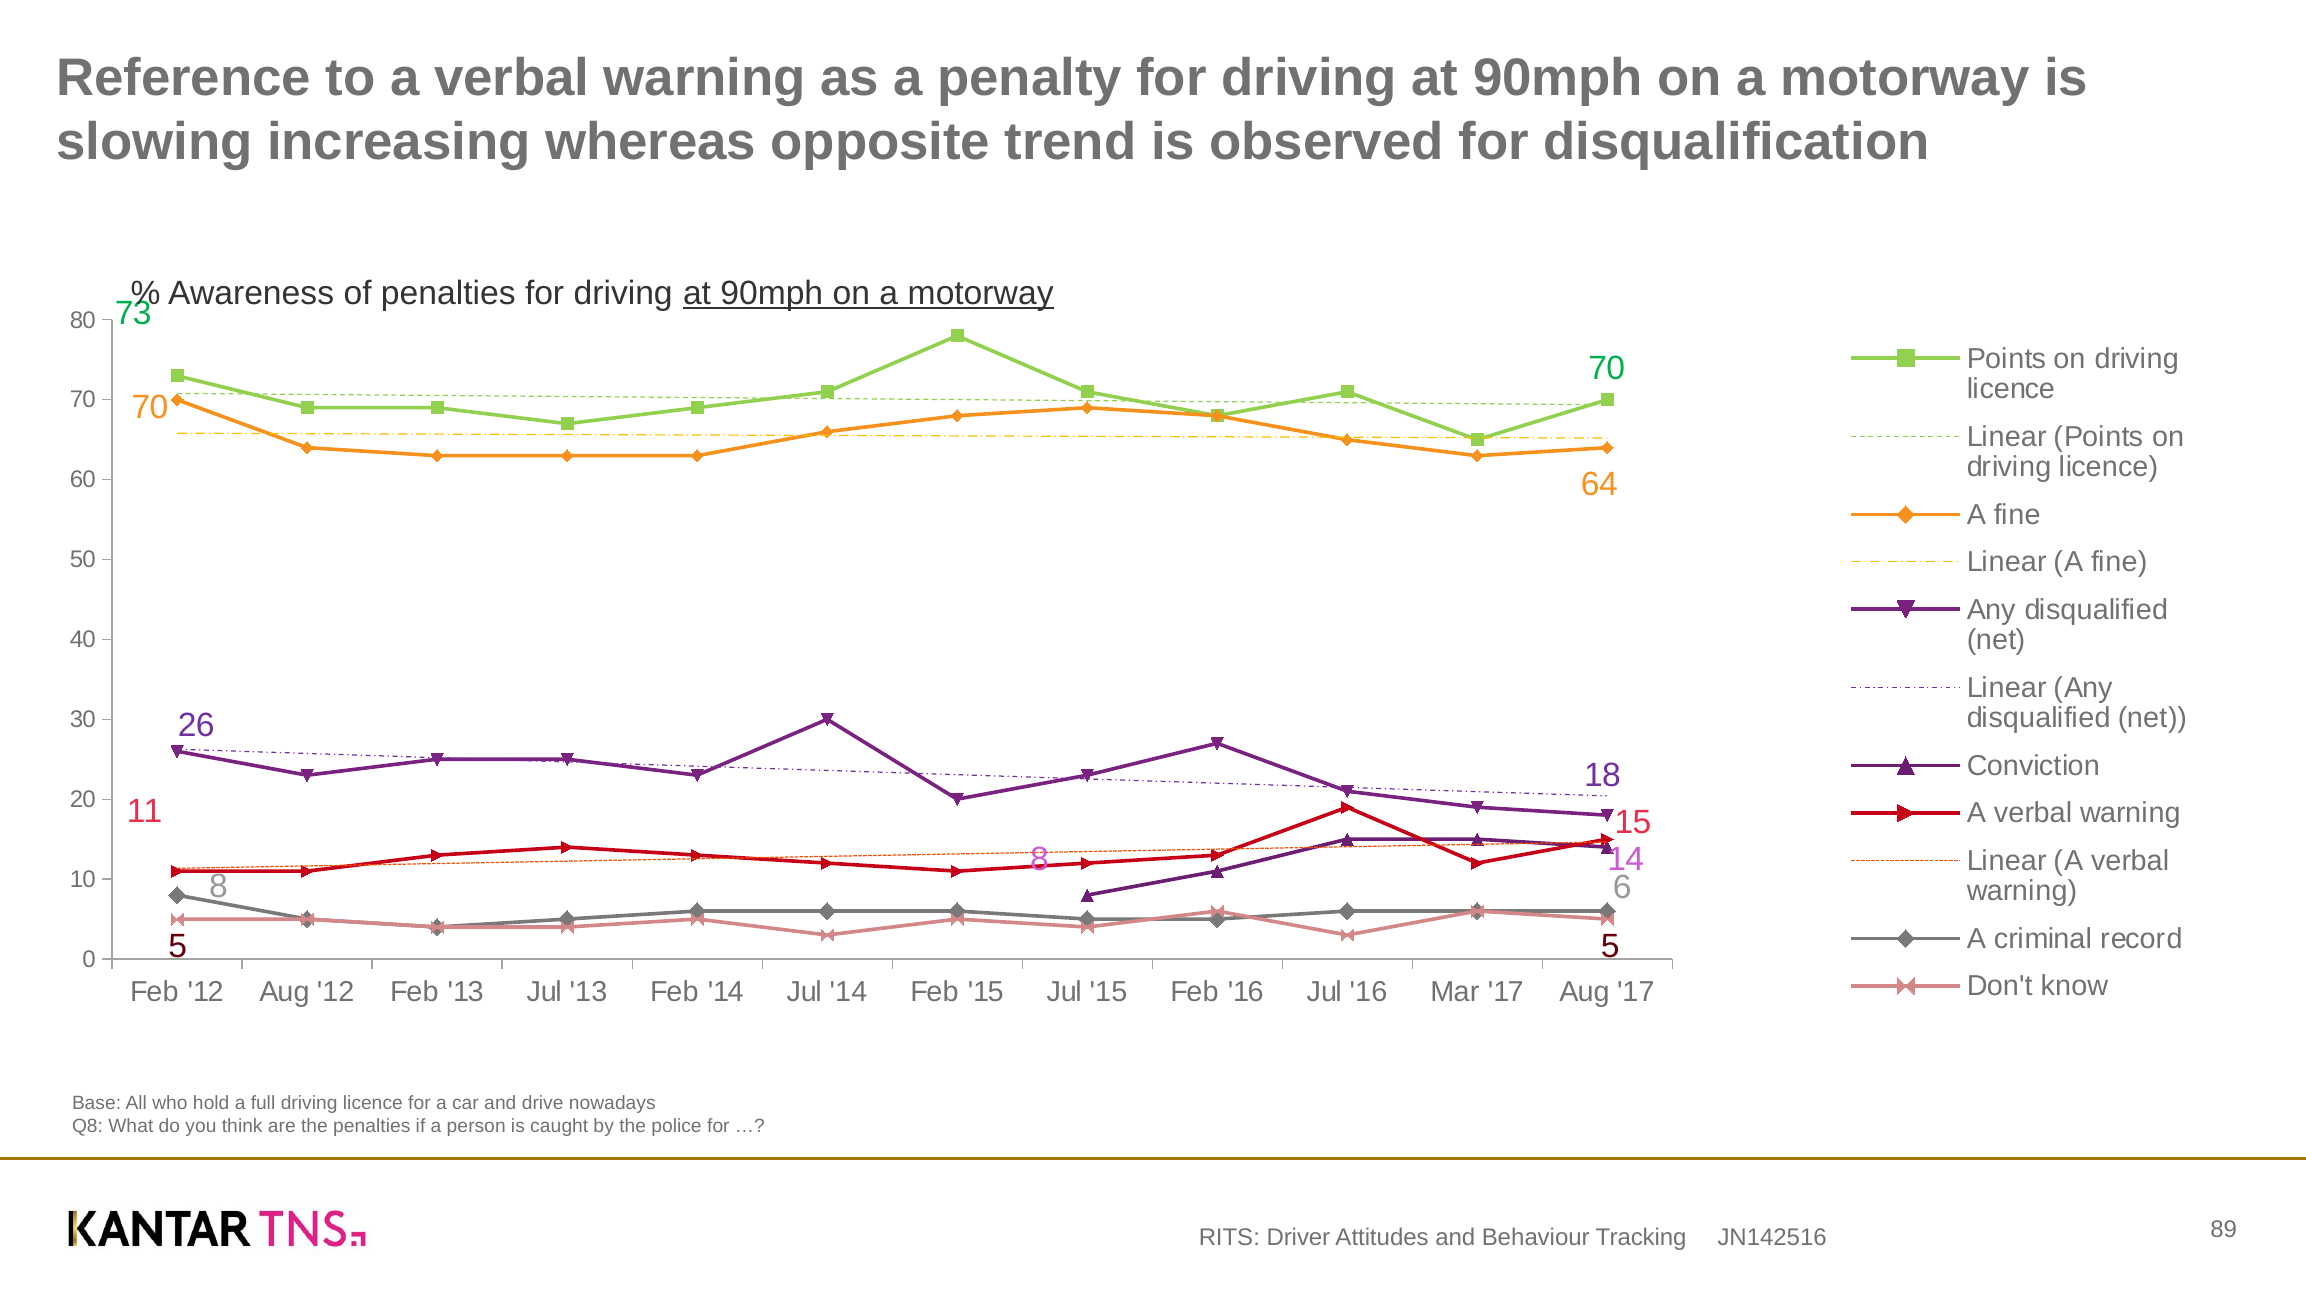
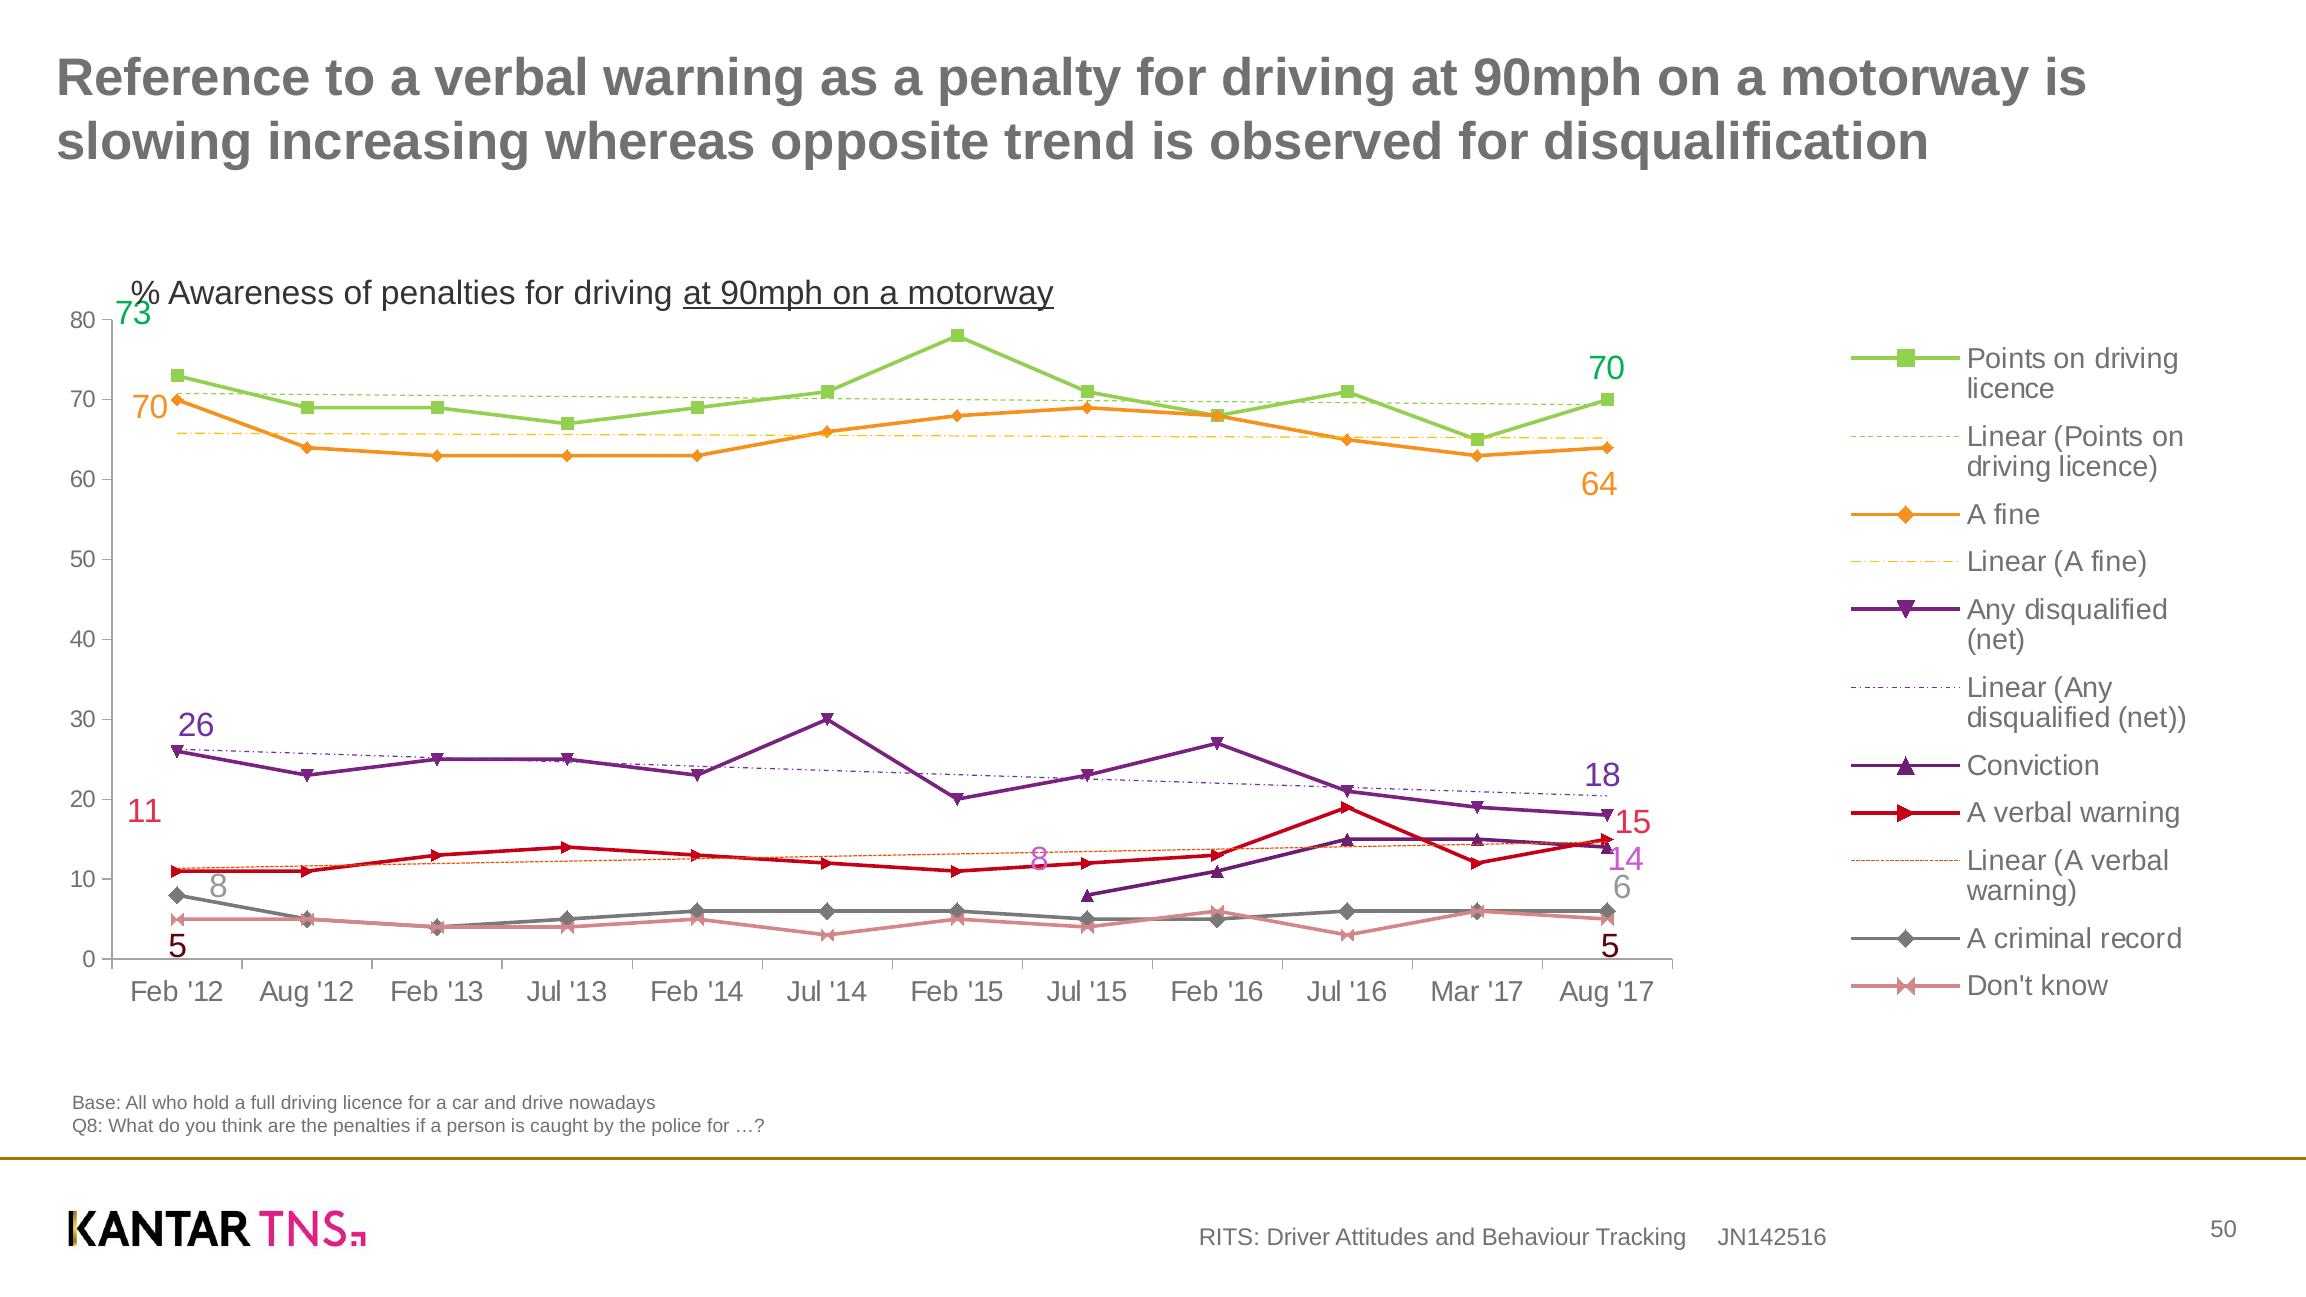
89 at (2224, 1230): 89 -> 50
